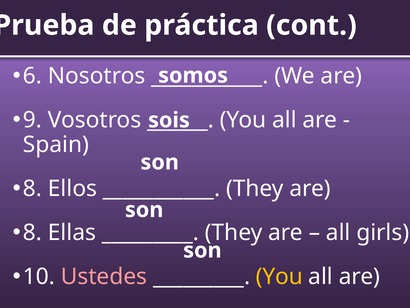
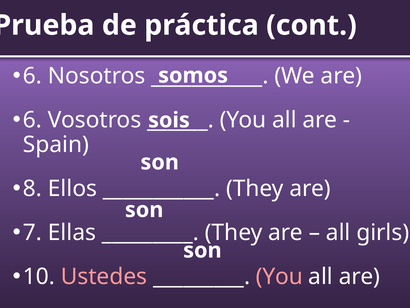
9 at (33, 120): 9 -> 6
8 at (33, 232): 8 -> 7
You at (279, 276) colour: yellow -> pink
